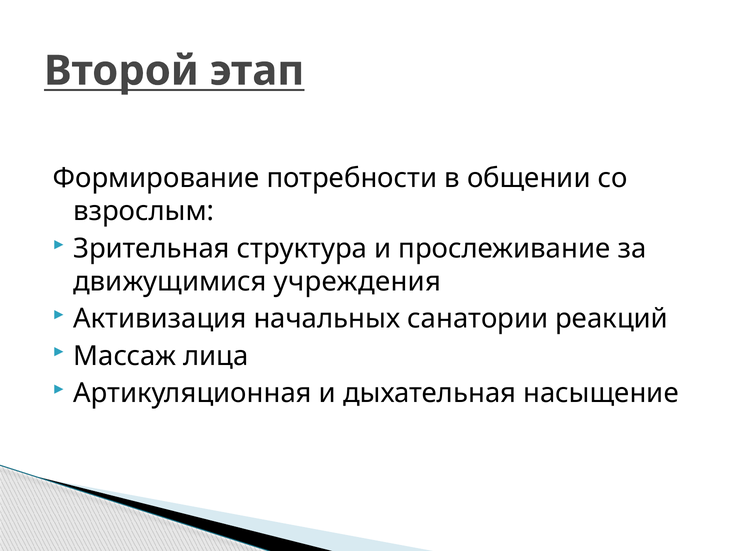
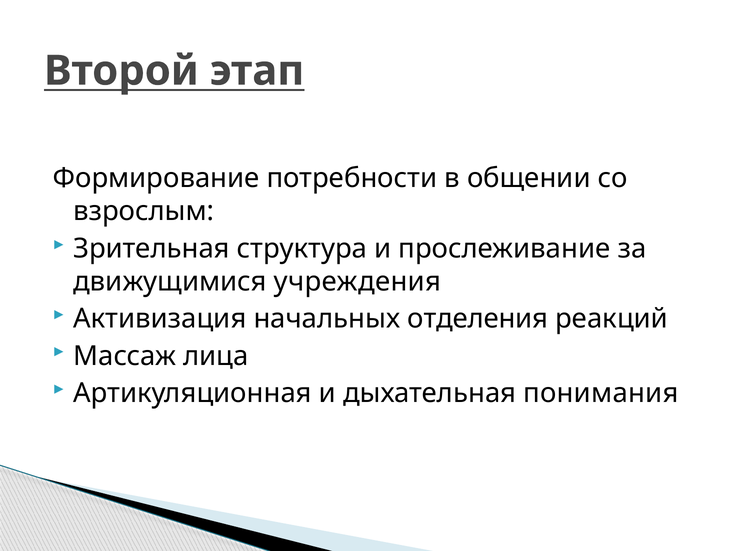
санатории: санатории -> отделения
насыщение: насыщение -> понимания
